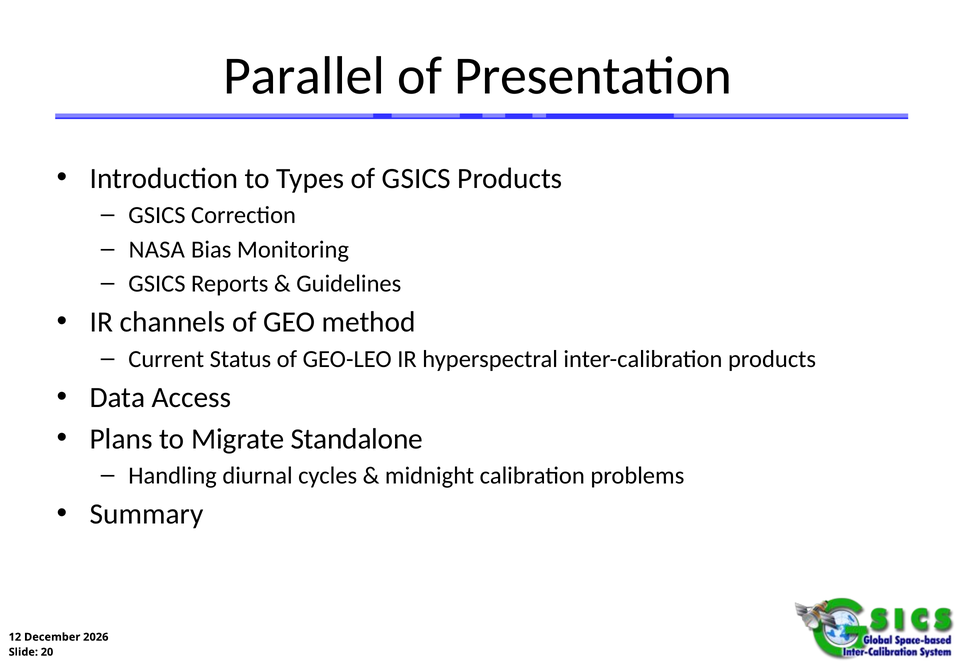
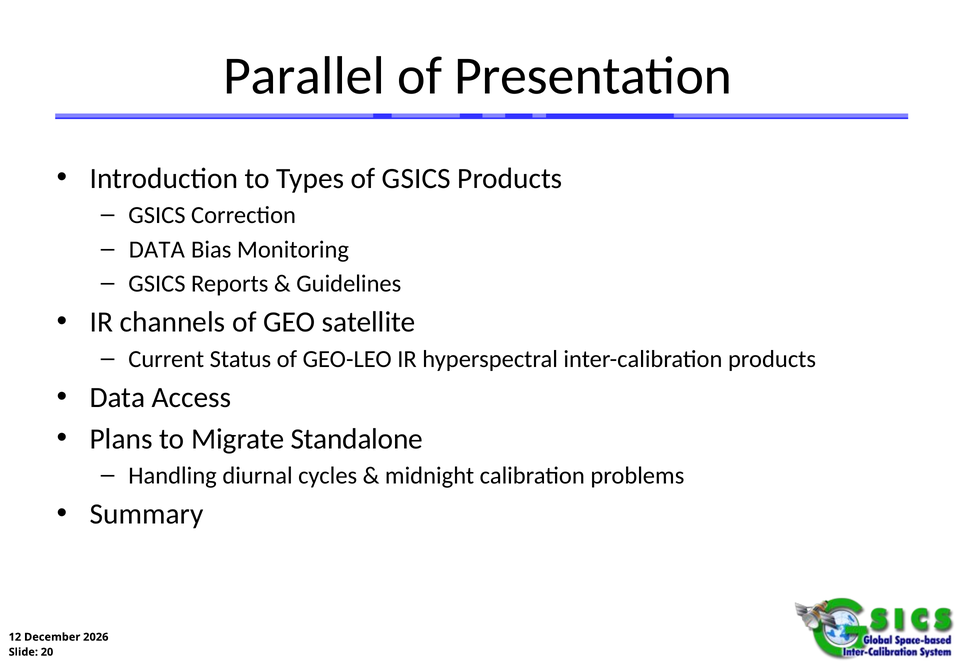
NASA at (157, 250): NASA -> DATA
method: method -> satellite
